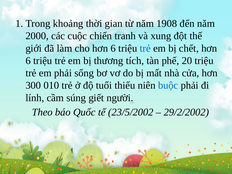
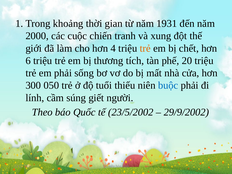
1908: 1908 -> 1931
cho hơn 6: 6 -> 4
trẻ at (145, 48) colour: blue -> orange
010: 010 -> 050
29/2/2002: 29/2/2002 -> 29/9/2002
